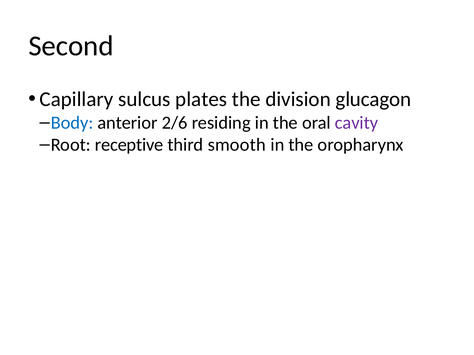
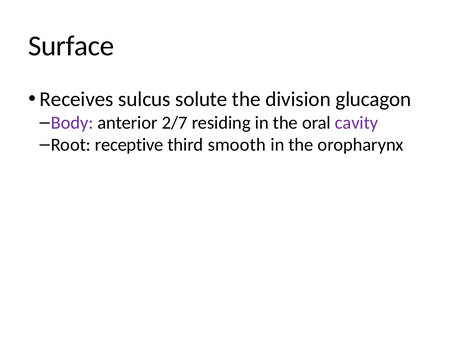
Second: Second -> Surface
Capillary: Capillary -> Receives
plates: plates -> solute
Body colour: blue -> purple
2/6: 2/6 -> 2/7
